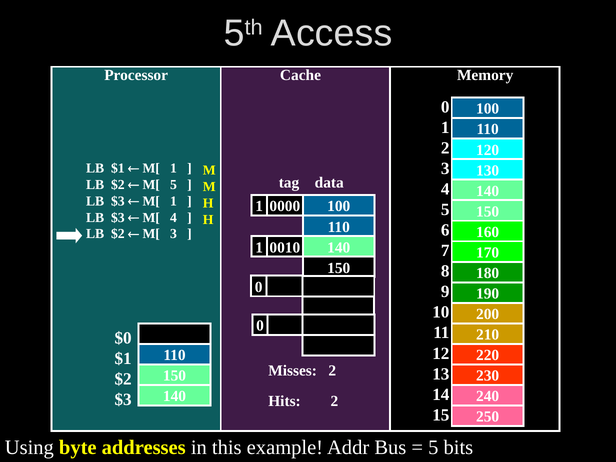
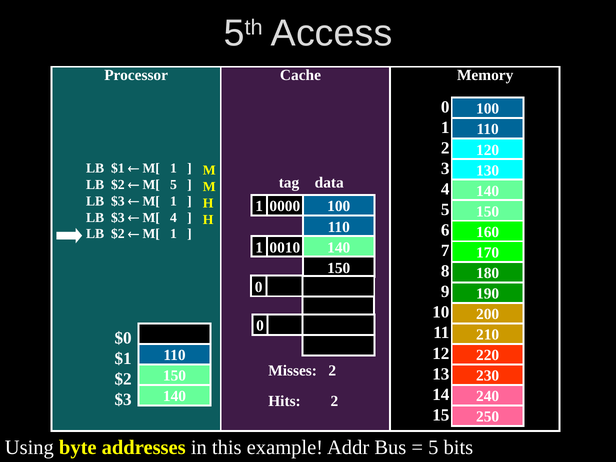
3 at (174, 234): 3 -> 1
